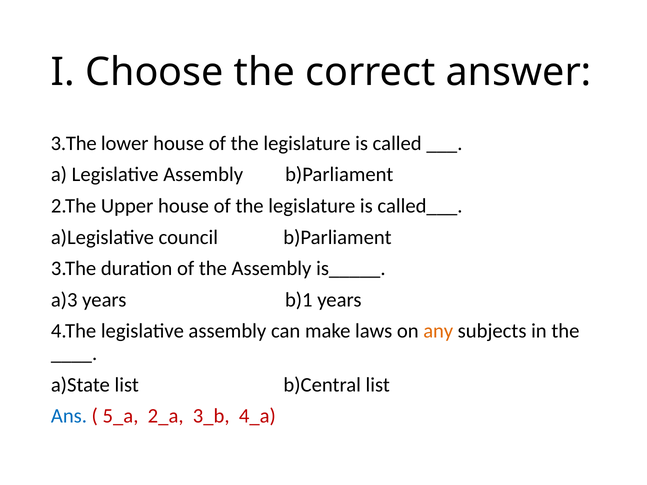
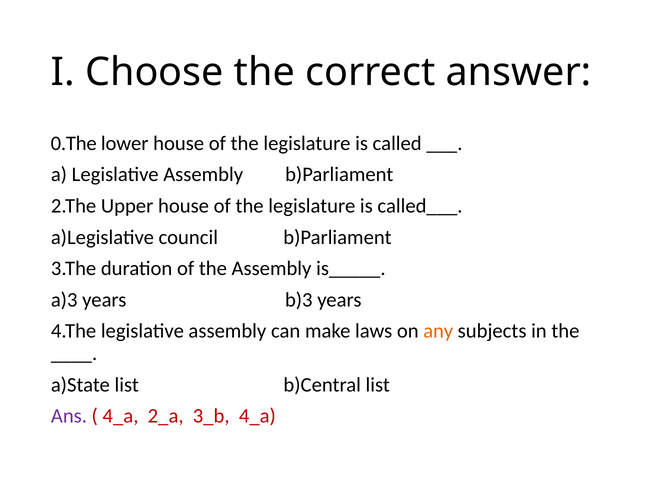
3.The at (74, 143): 3.The -> 0.The
b)1: b)1 -> b)3
Ans colour: blue -> purple
5_a at (120, 416): 5_a -> 4_a
